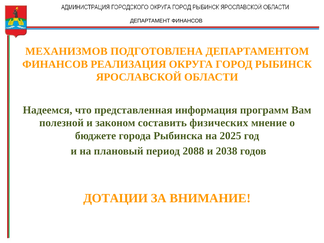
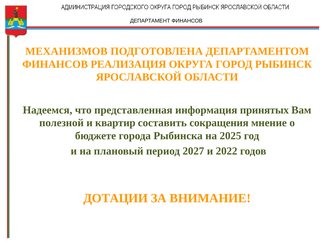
программ: программ -> принятых
законом: законом -> квартир
физических: физических -> сокращения
2088: 2088 -> 2027
2038: 2038 -> 2022
